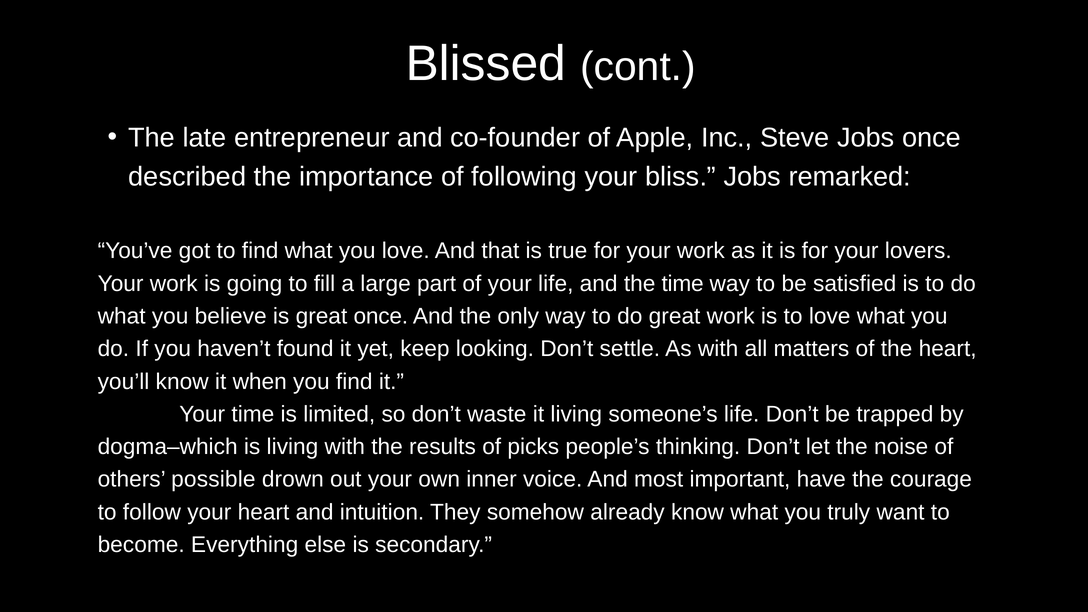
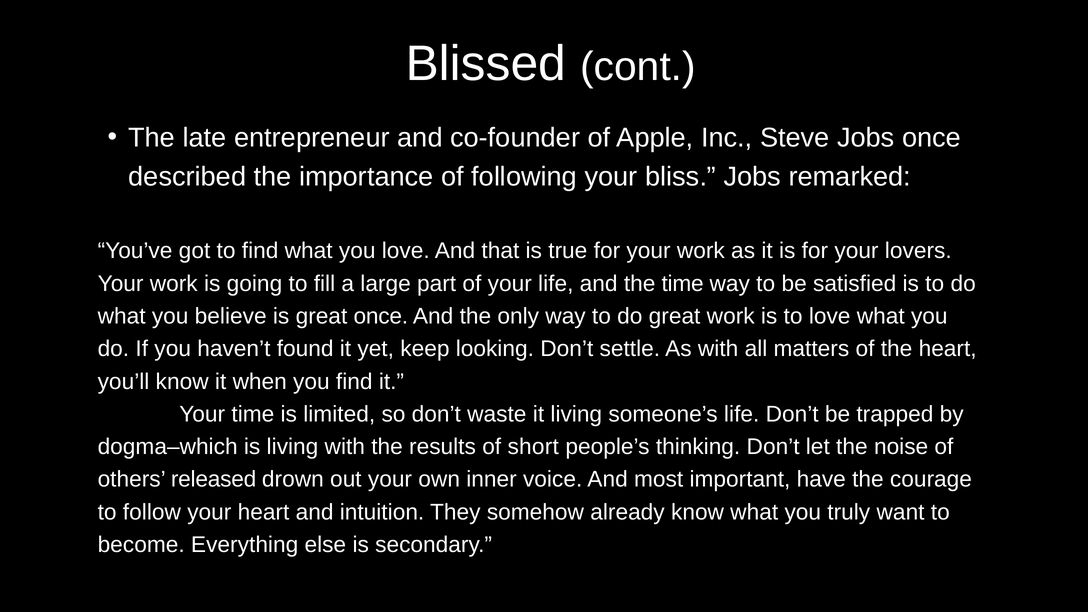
picks: picks -> short
possible: possible -> released
